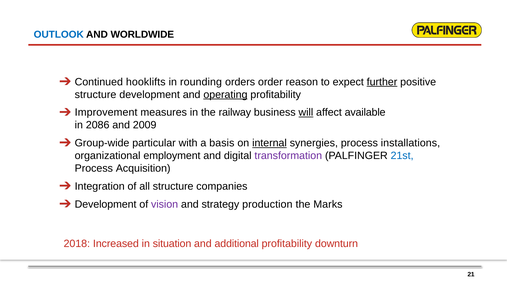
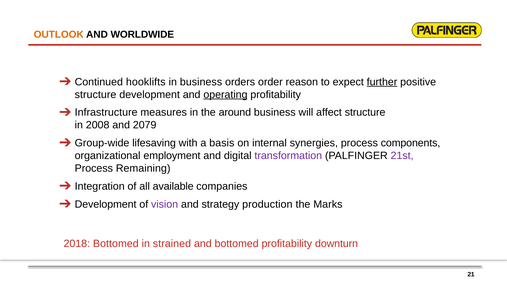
OUTLOOK colour: blue -> orange
in rounding: rounding -> business
Improvement: Improvement -> Infrastructure
railway: railway -> around
will underline: present -> none
affect available: available -> structure
2086: 2086 -> 2008
2009: 2009 -> 2079
particular: particular -> lifesaving
internal underline: present -> none
installations: installations -> components
21st colour: blue -> purple
Acquisition: Acquisition -> Remaining
all structure: structure -> available
2018 Increased: Increased -> Bottomed
situation: situation -> strained
and additional: additional -> bottomed
